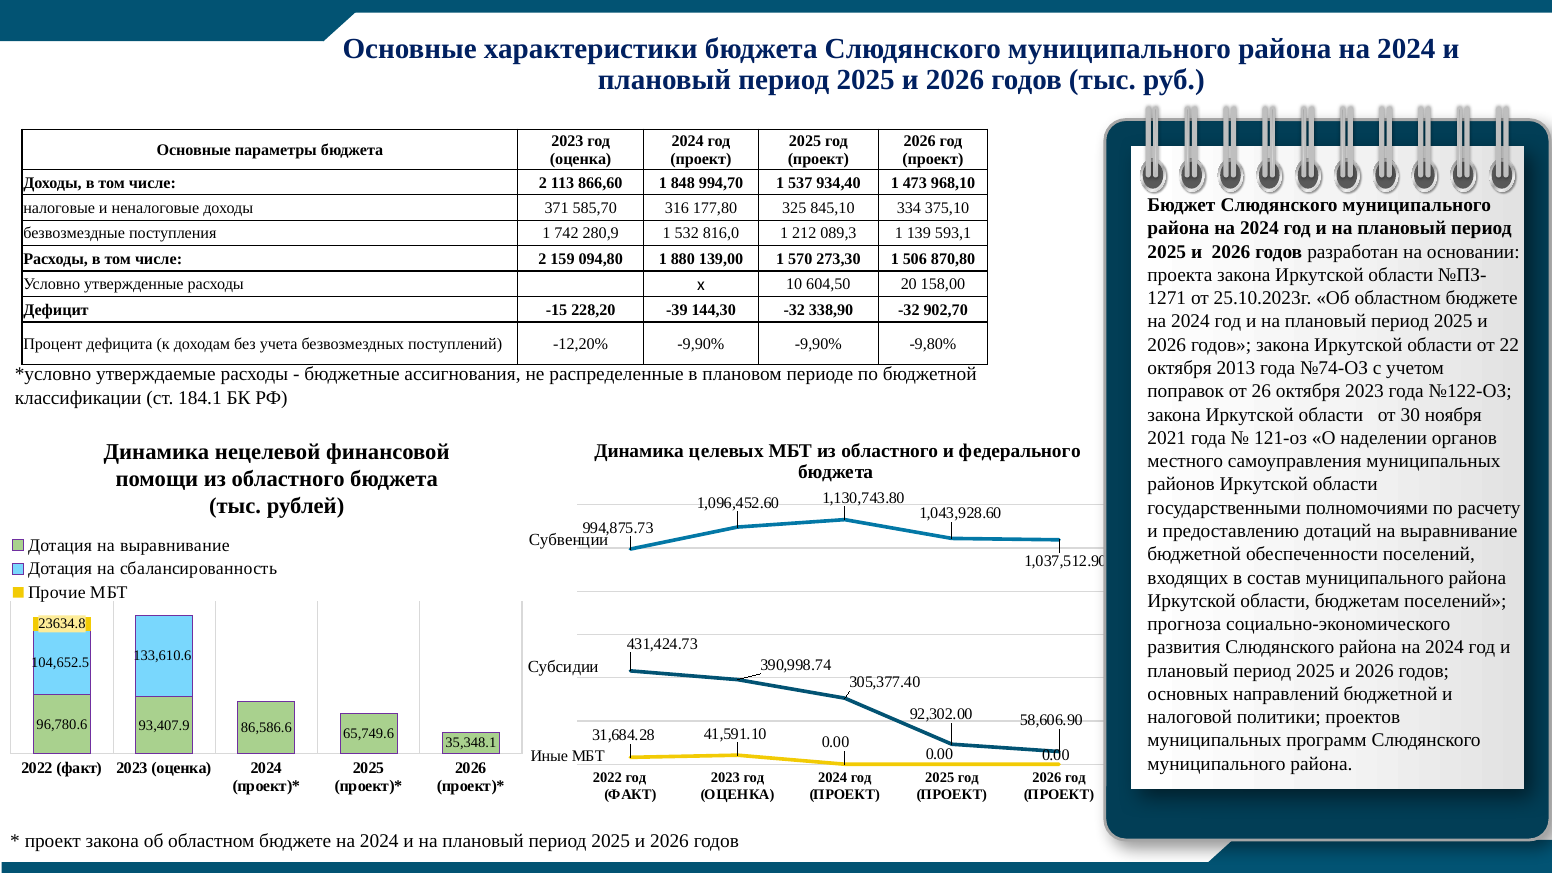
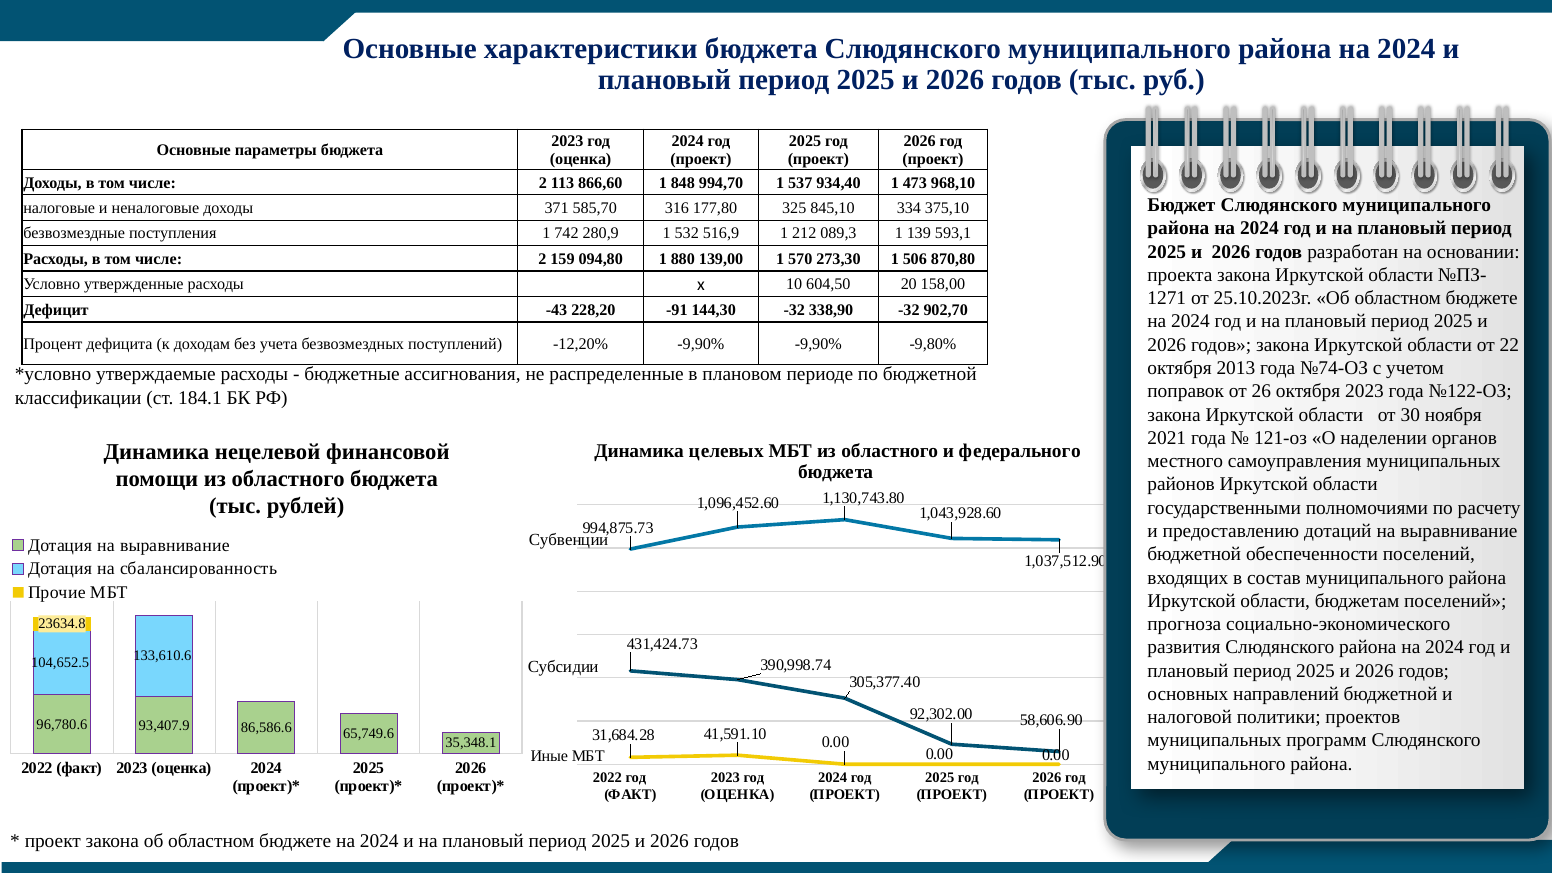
816,0: 816,0 -> 516,9
-15: -15 -> -43
-39: -39 -> -91
